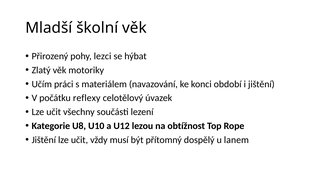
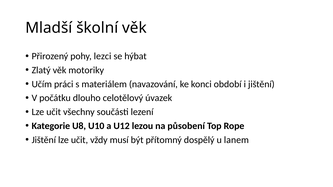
reflexy: reflexy -> dlouho
obtížnost: obtížnost -> působení
